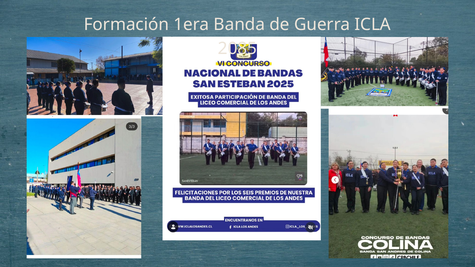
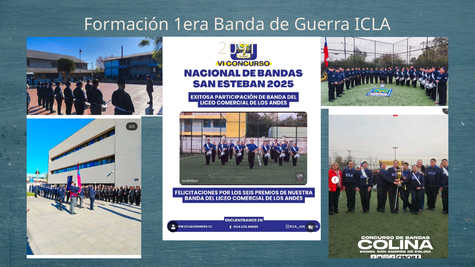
2085: 2085 -> 2091
